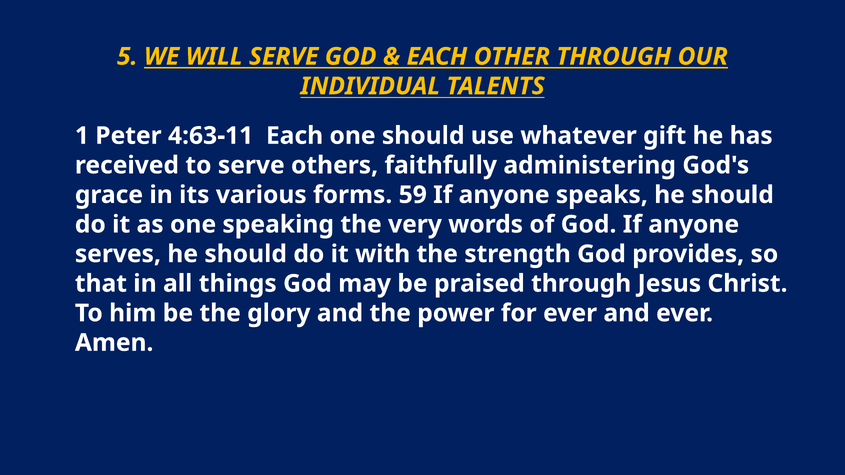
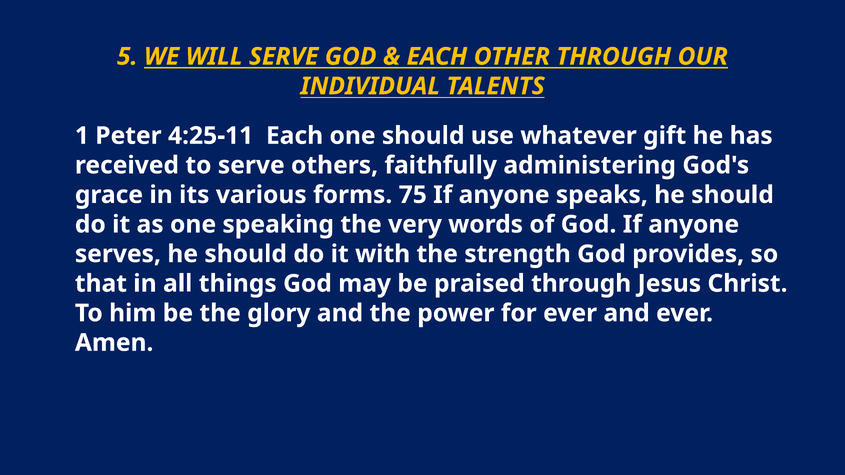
4:63-11: 4:63-11 -> 4:25-11
59: 59 -> 75
